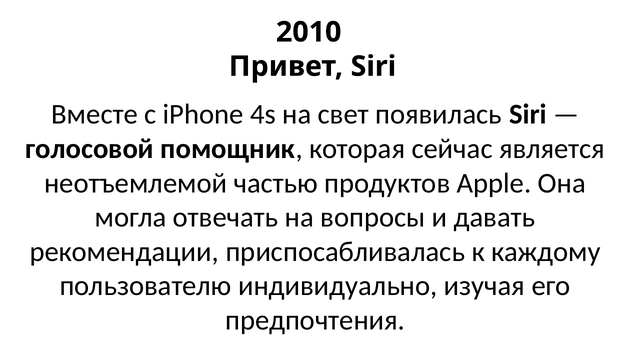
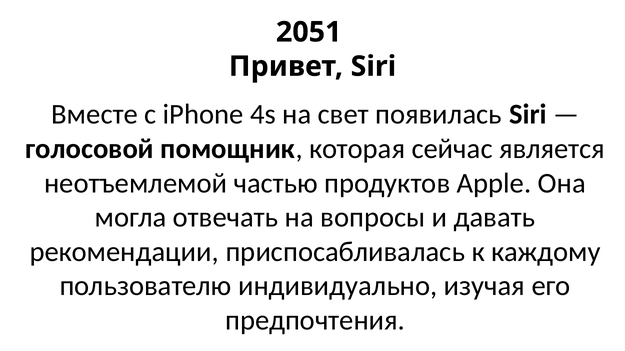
2010: 2010 -> 2051
